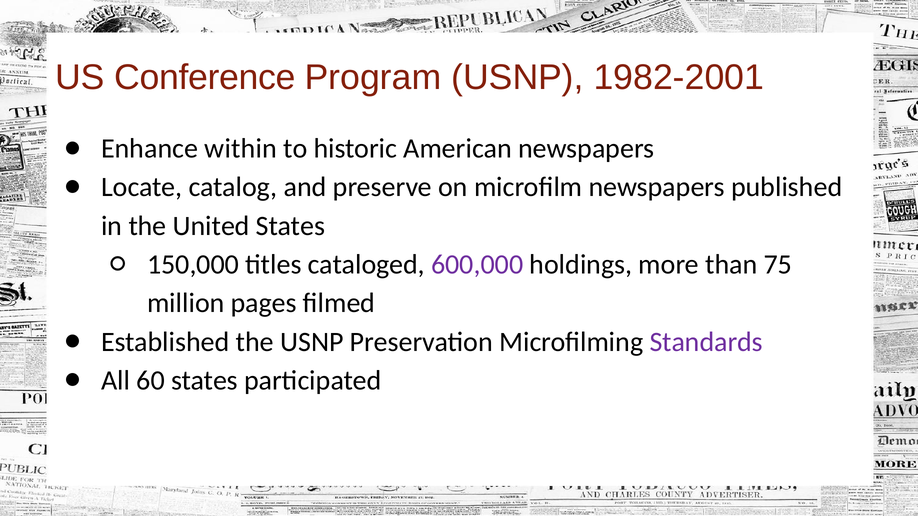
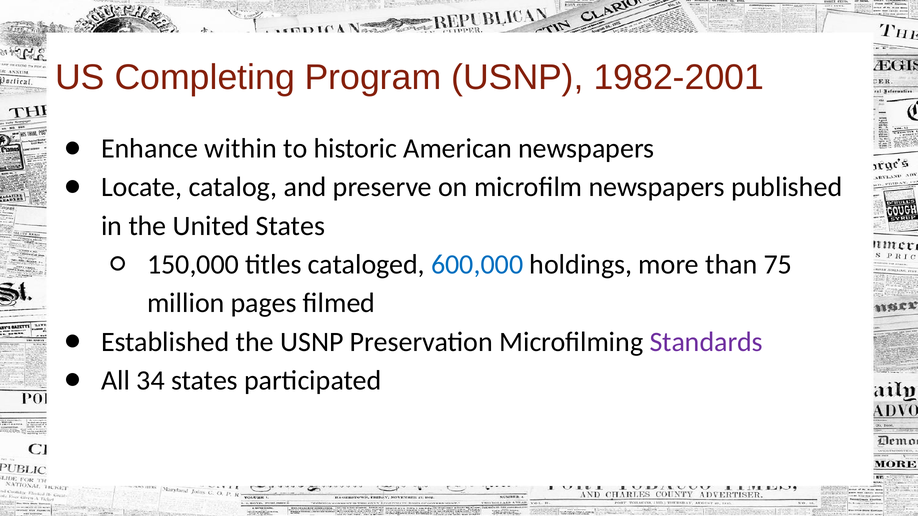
Conference: Conference -> Completing
600,000 colour: purple -> blue
60: 60 -> 34
